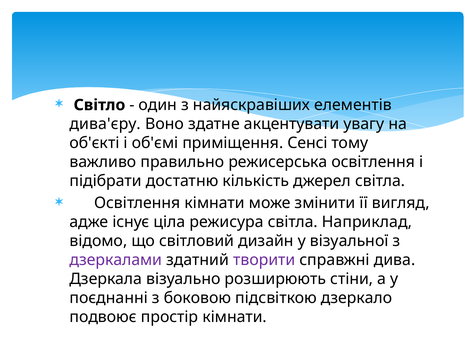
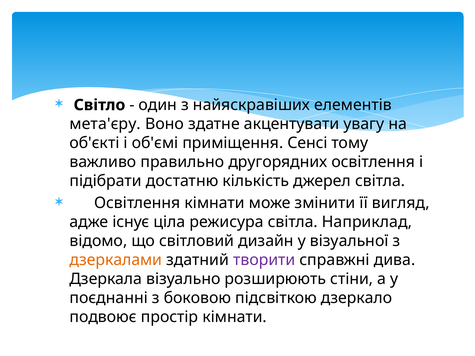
дива'єру: дива'єру -> мета'єру
режисерська: режисерська -> другорядних
дзеркалами colour: purple -> orange
